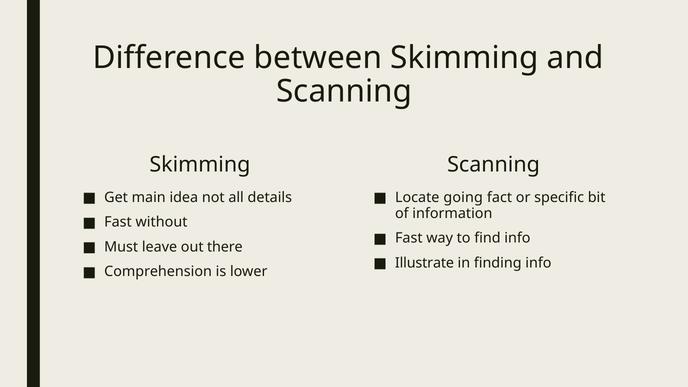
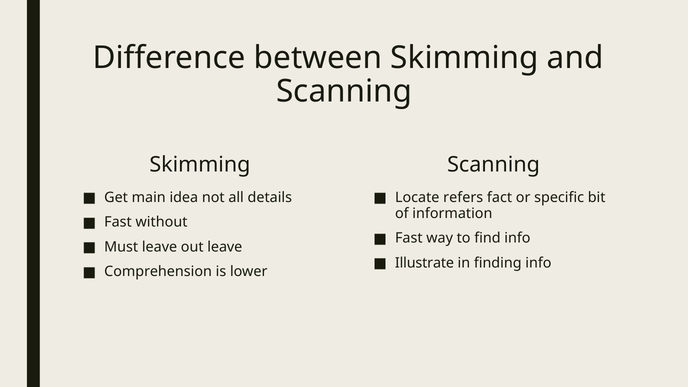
going: going -> refers
out there: there -> leave
